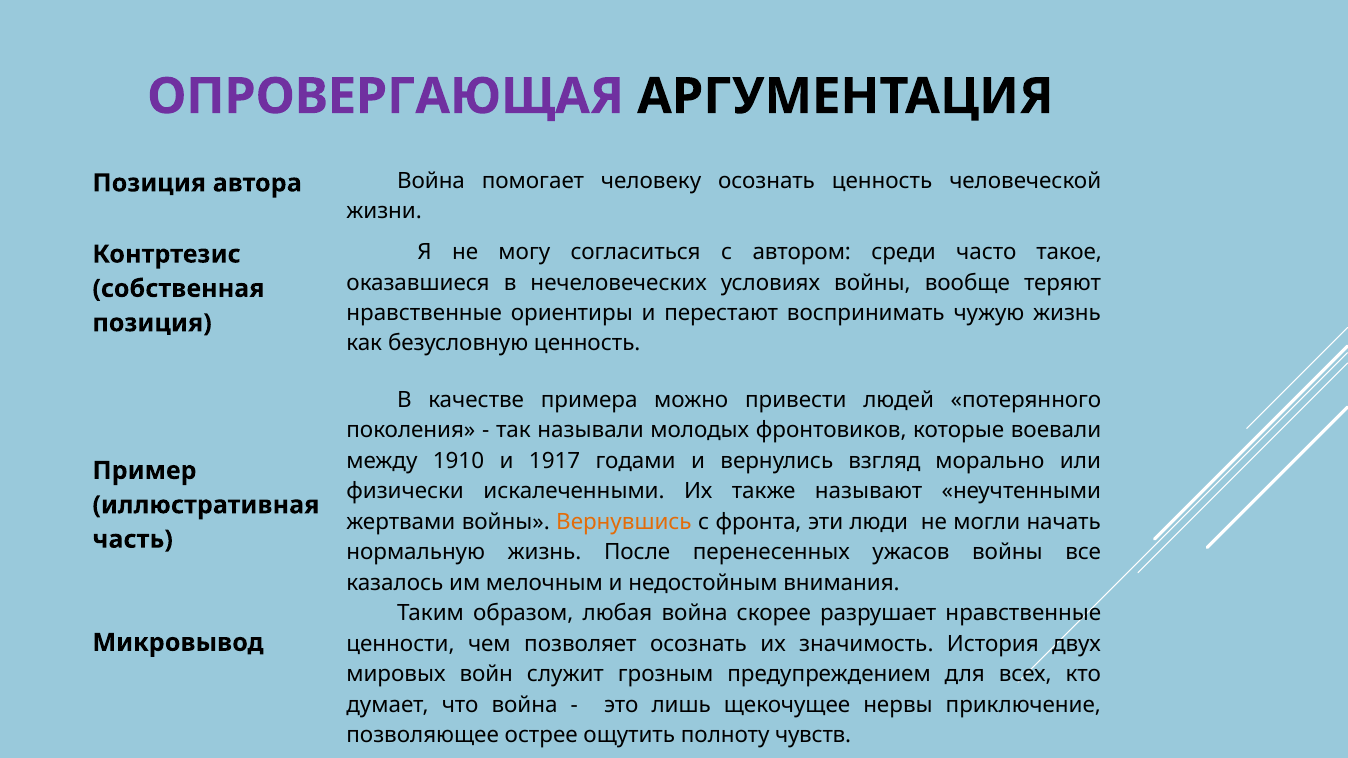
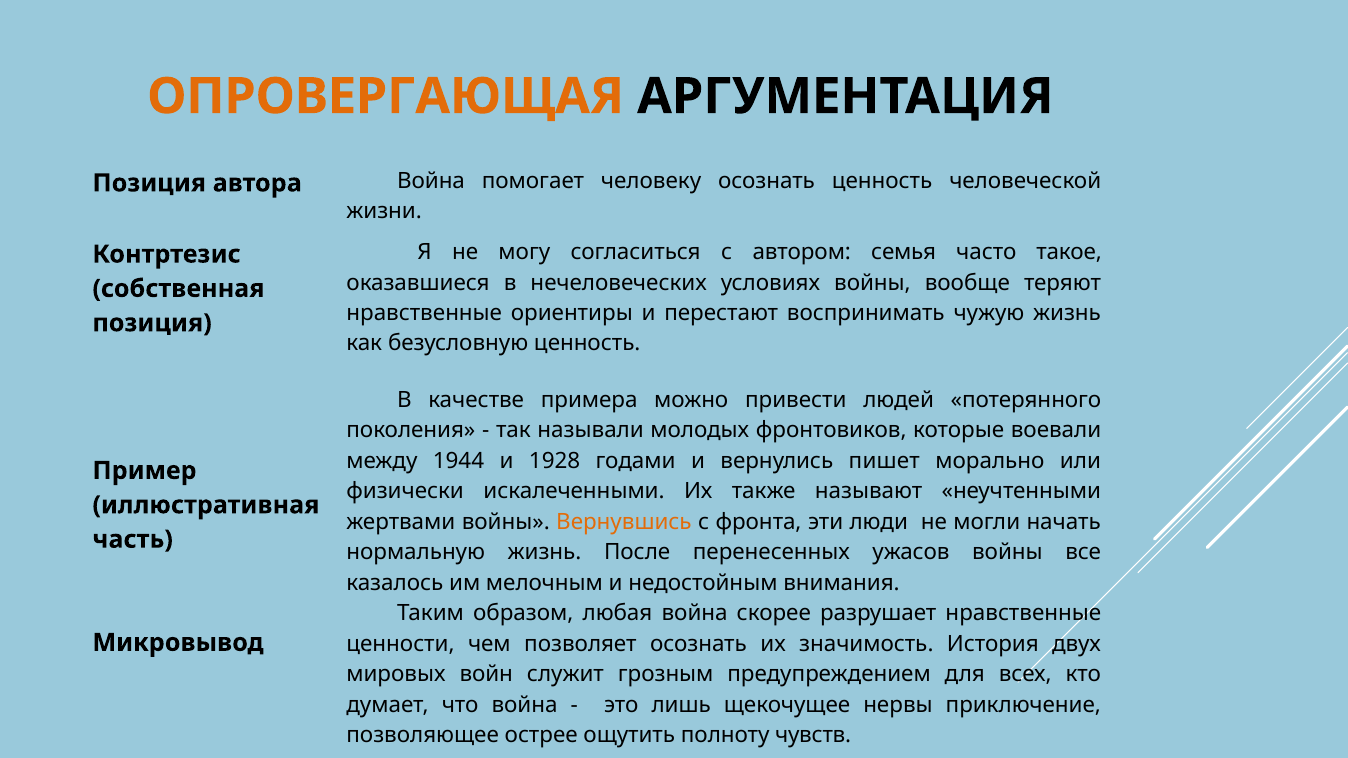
ОПРОВЕРГАЮЩАЯ colour: purple -> orange
среди: среди -> семья
1910: 1910 -> 1944
1917: 1917 -> 1928
взгляд: взгляд -> пишет
